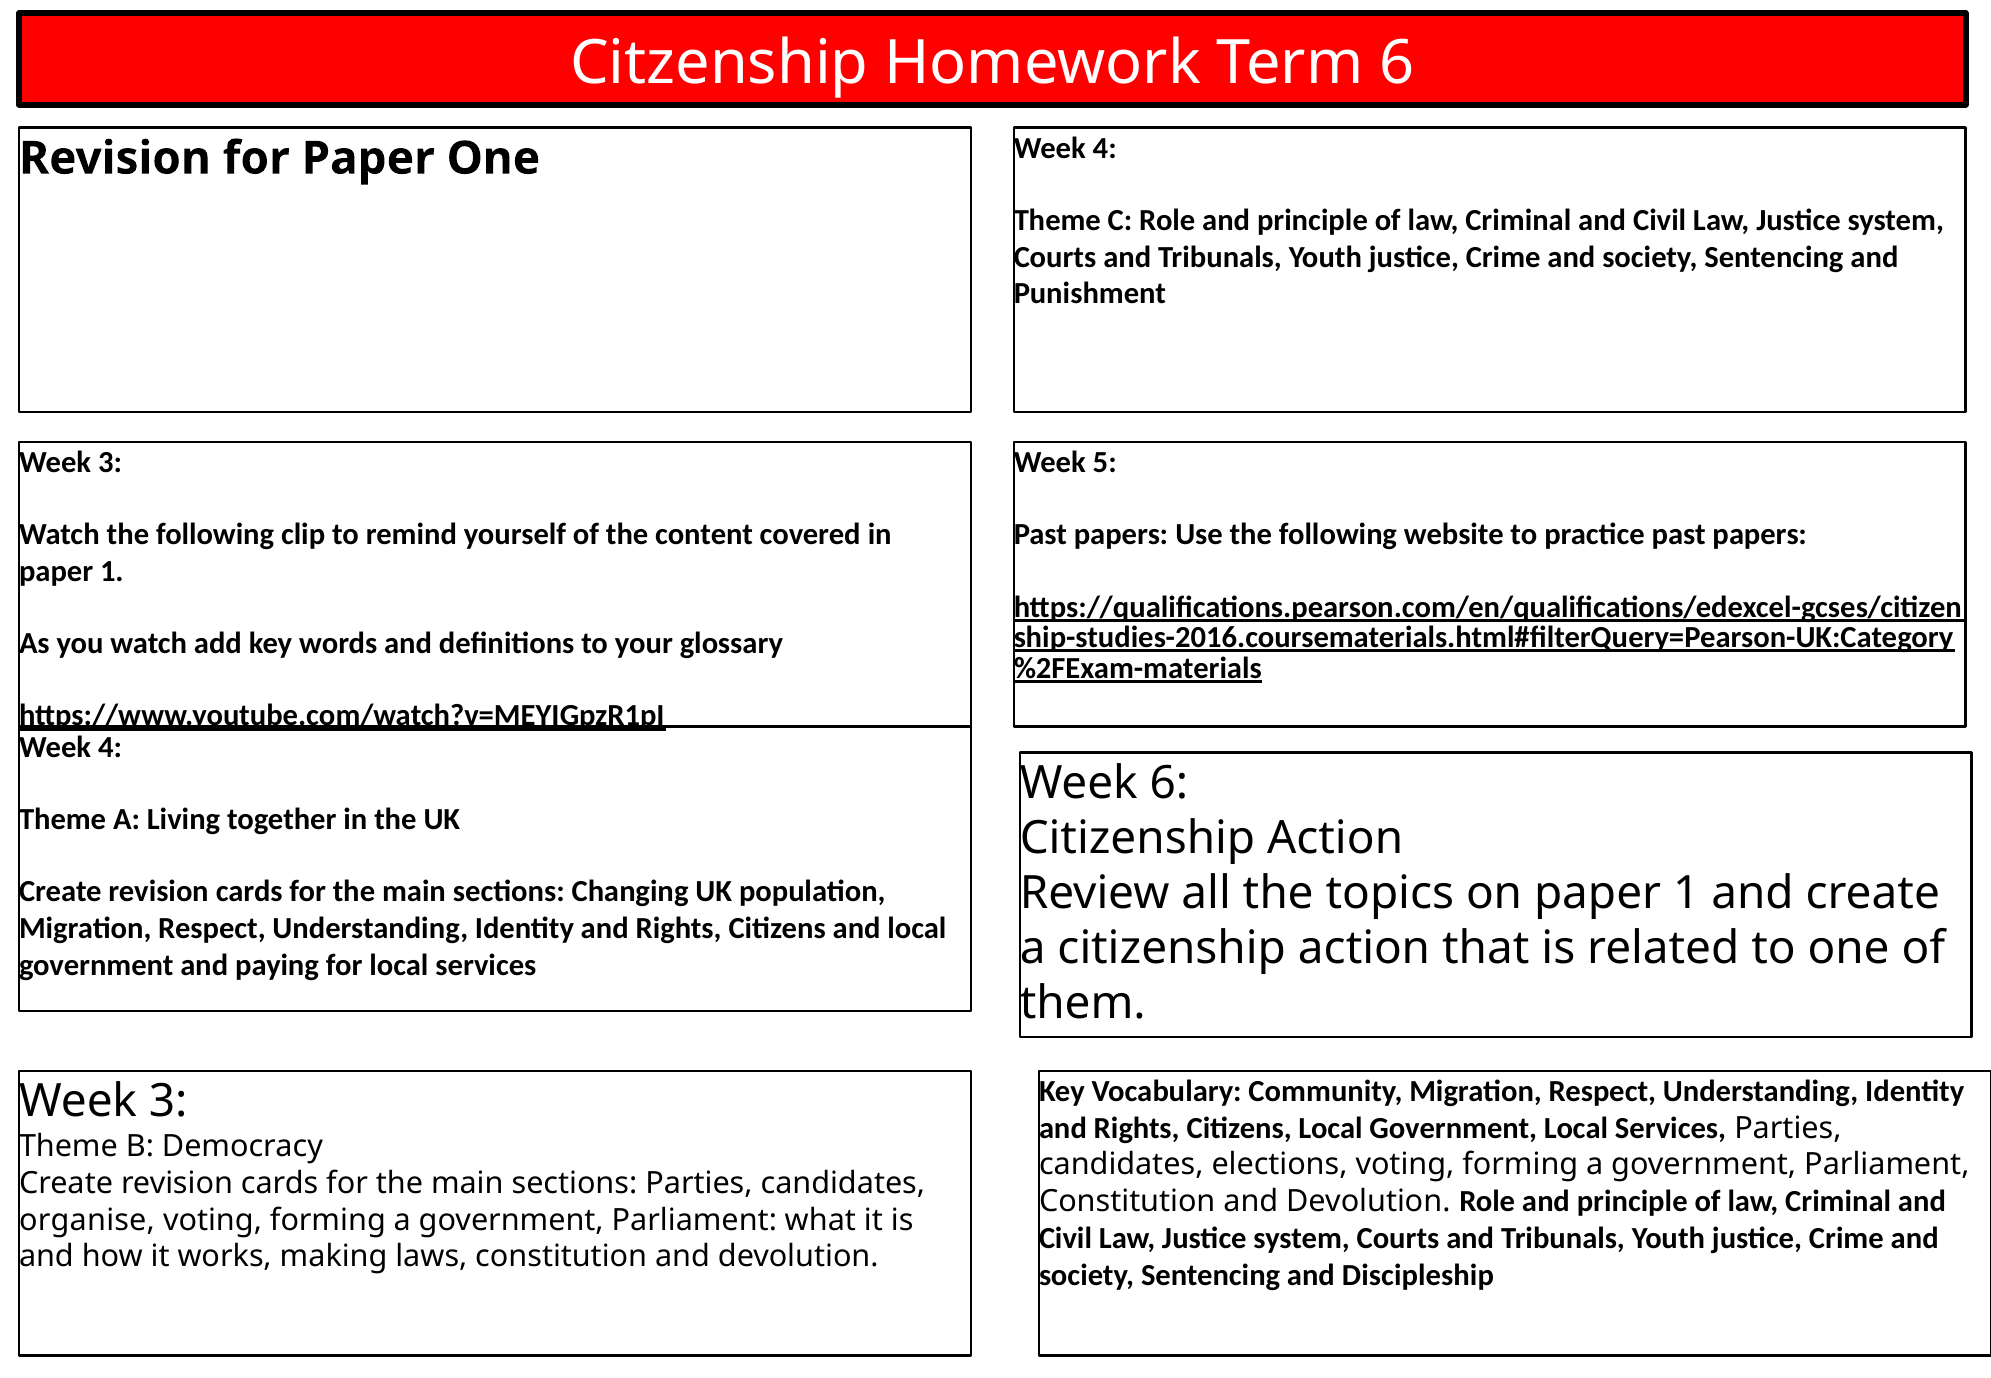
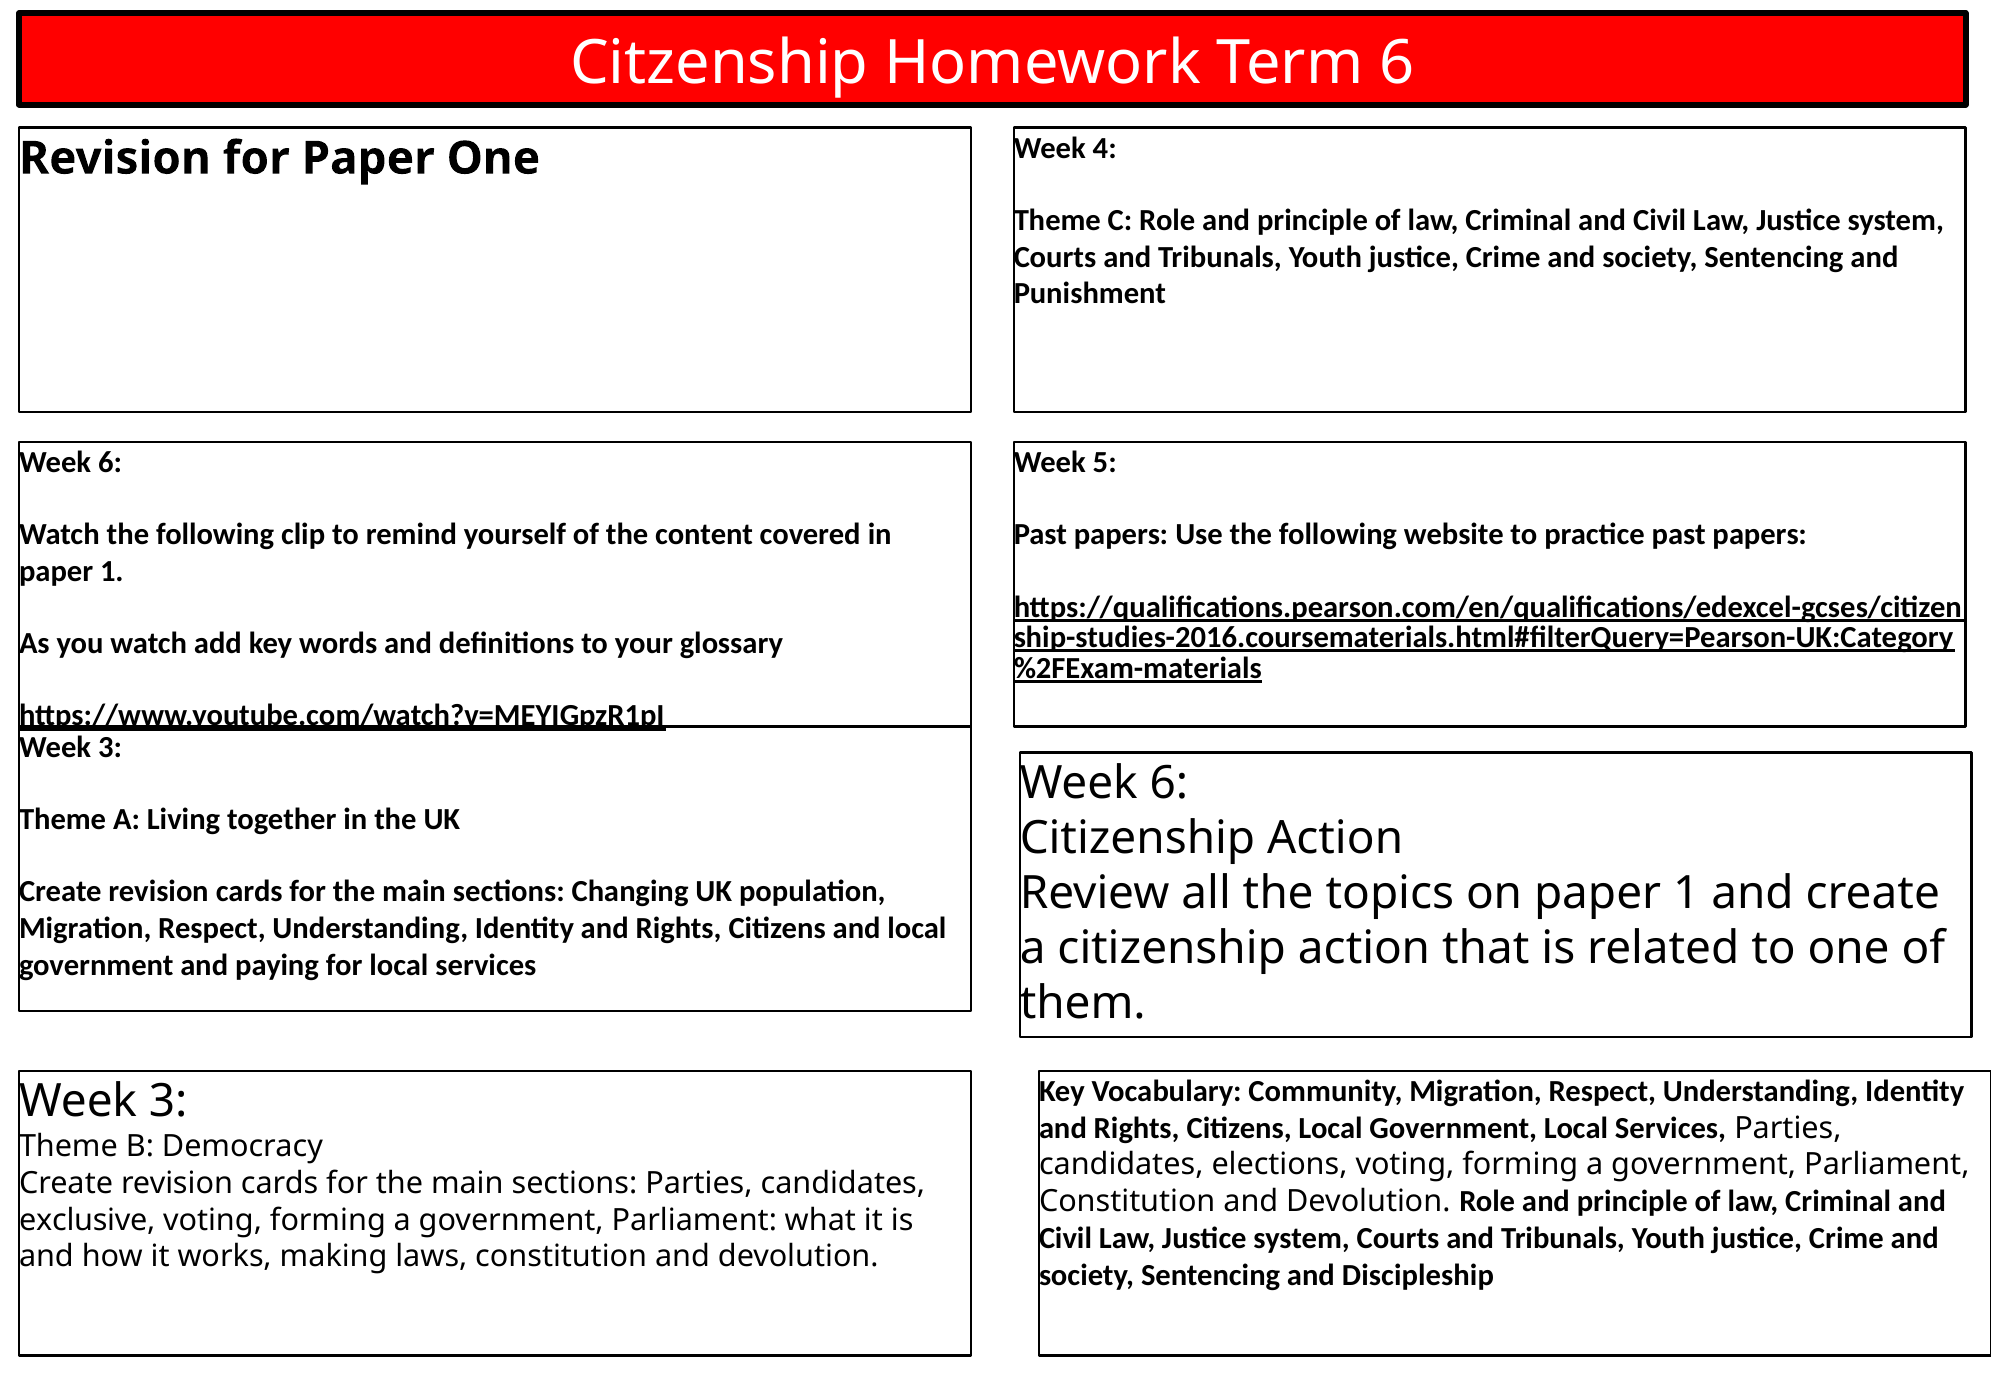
3 at (110, 463): 3 -> 6
4 at (110, 747): 4 -> 3
organise: organise -> exclusive
